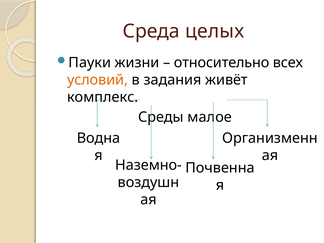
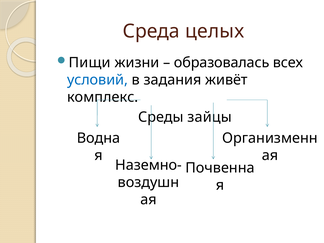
Пауки: Пауки -> Пищи
относительно: относительно -> образовалась
условий colour: orange -> blue
малое: малое -> зайцы
